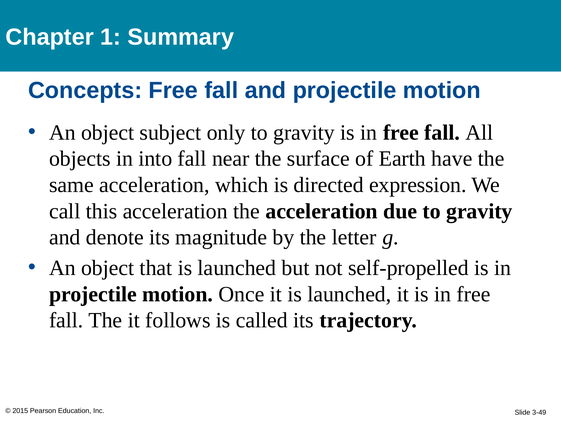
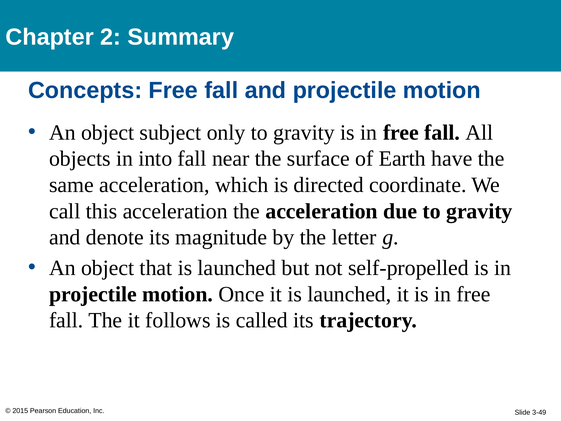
1: 1 -> 2
expression: expression -> coordinate
